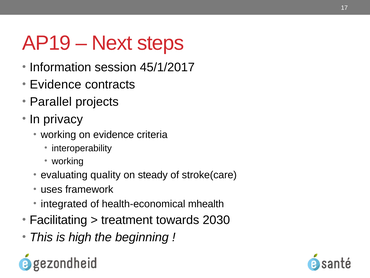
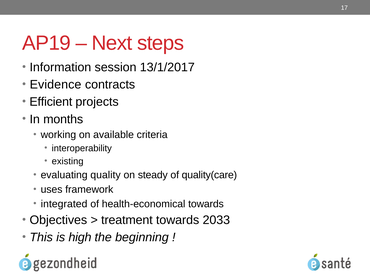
45/1/2017: 45/1/2017 -> 13/1/2017
Parallel: Parallel -> Efficient
privacy: privacy -> months
on evidence: evidence -> available
working at (68, 161): working -> existing
stroke(care: stroke(care -> quality(care
health-economical mhealth: mhealth -> towards
Facilitating: Facilitating -> Objectives
2030: 2030 -> 2033
